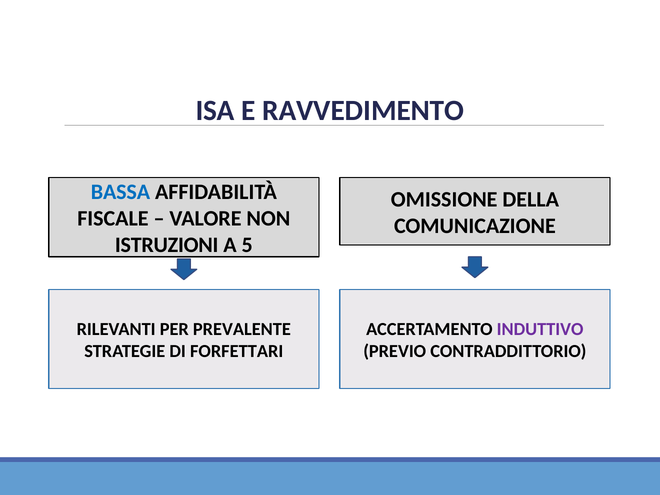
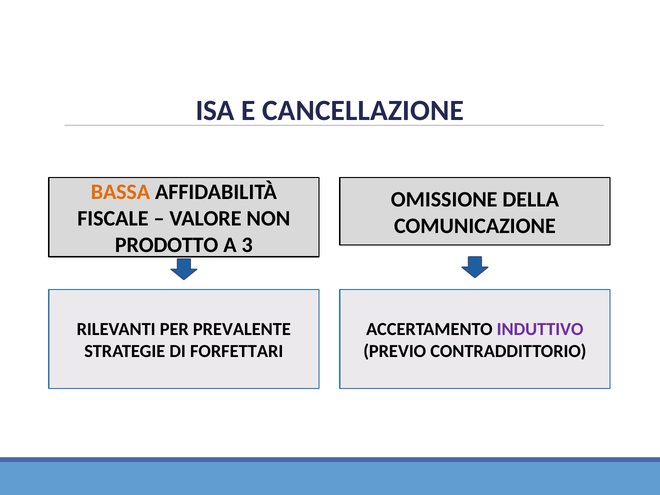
RAVVEDIMENTO: RAVVEDIMENTO -> CANCELLAZIONE
BASSA colour: blue -> orange
ISTRUZIONI: ISTRUZIONI -> PRODOTTO
5: 5 -> 3
